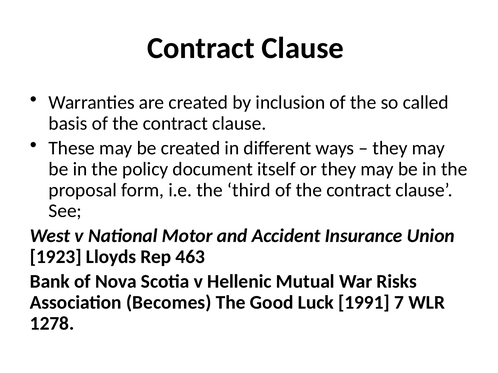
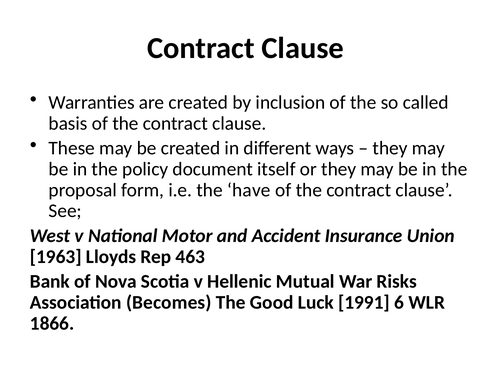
third: third -> have
1923: 1923 -> 1963
7: 7 -> 6
1278: 1278 -> 1866
